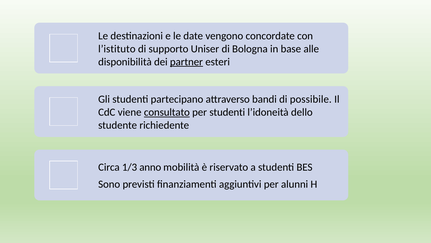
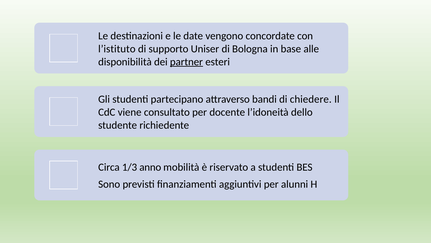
possibile: possibile -> chiedere
consultato underline: present -> none
per studenti: studenti -> docente
